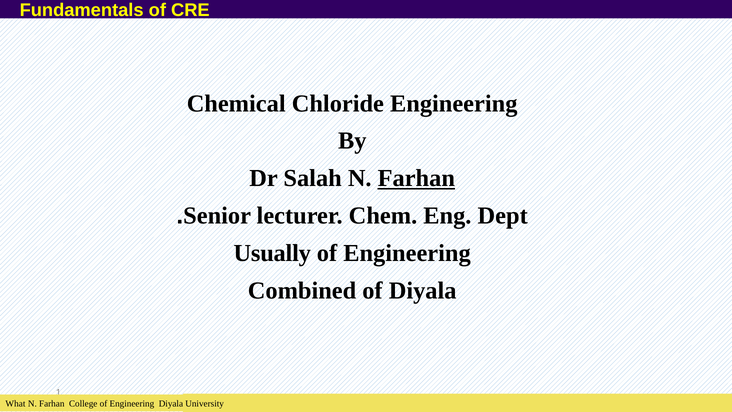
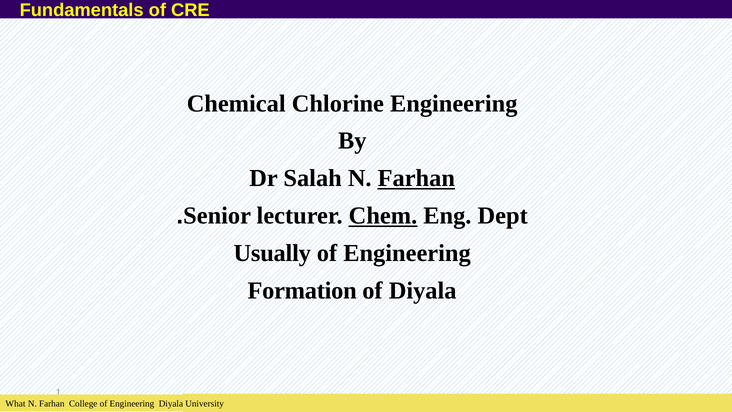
Chloride: Chloride -> Chlorine
Chem underline: none -> present
Combined: Combined -> Formation
